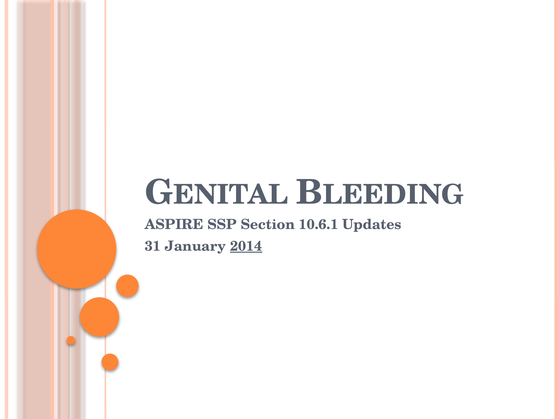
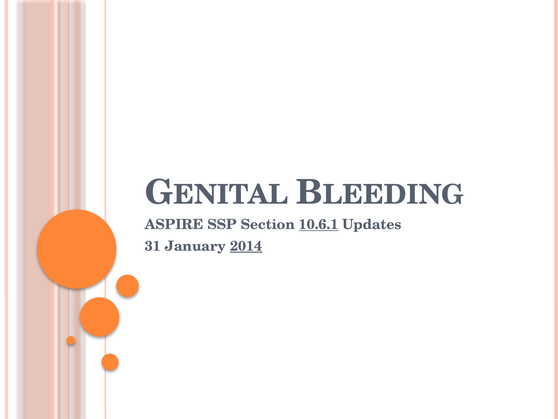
10.6.1 underline: none -> present
